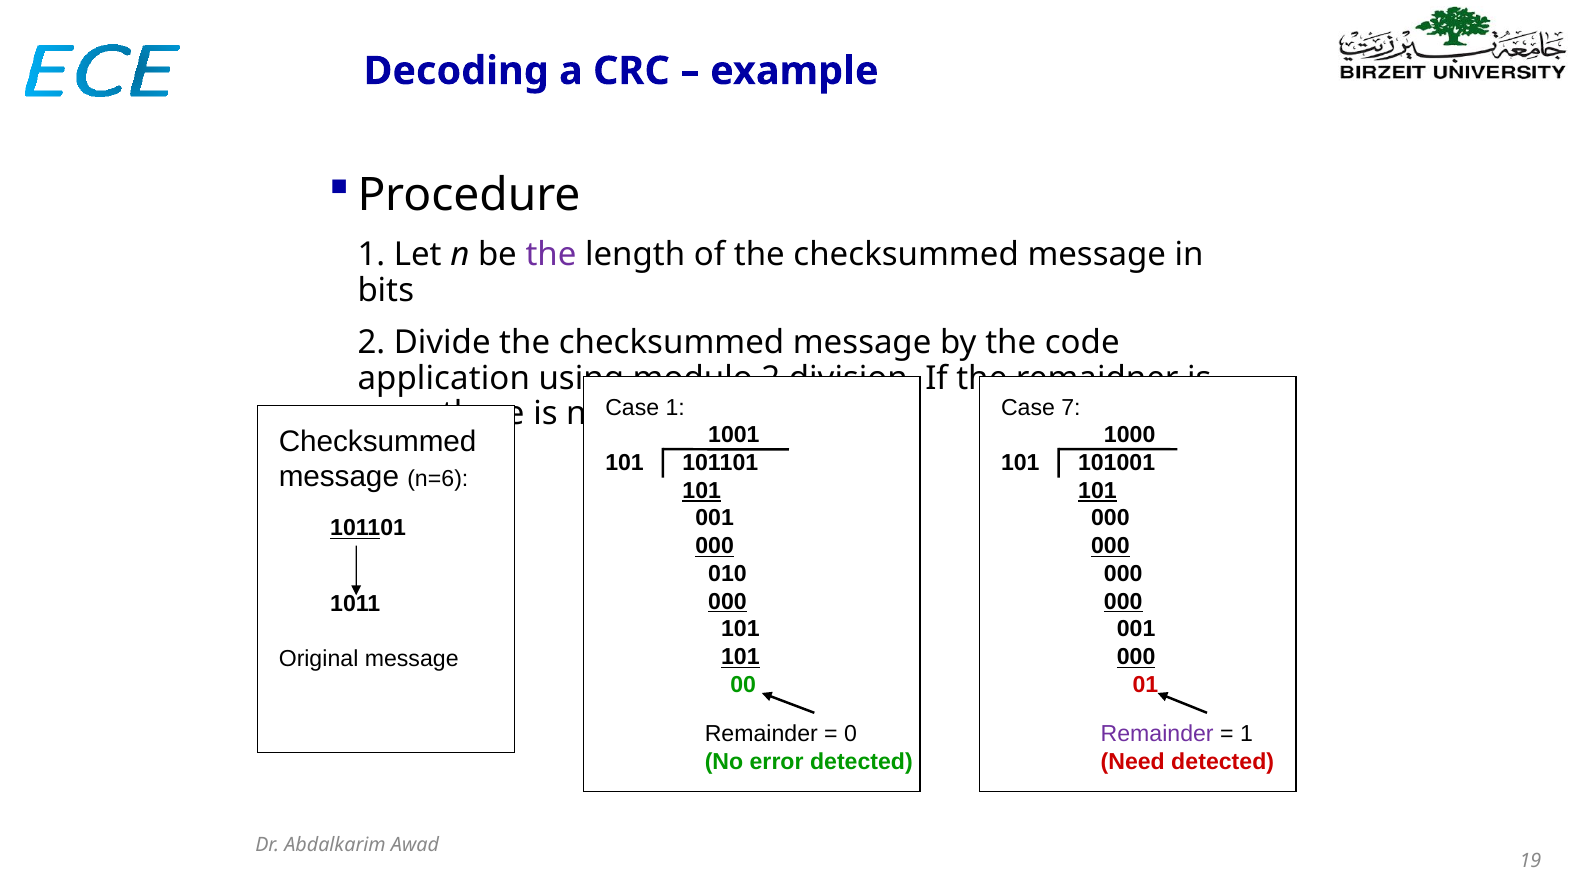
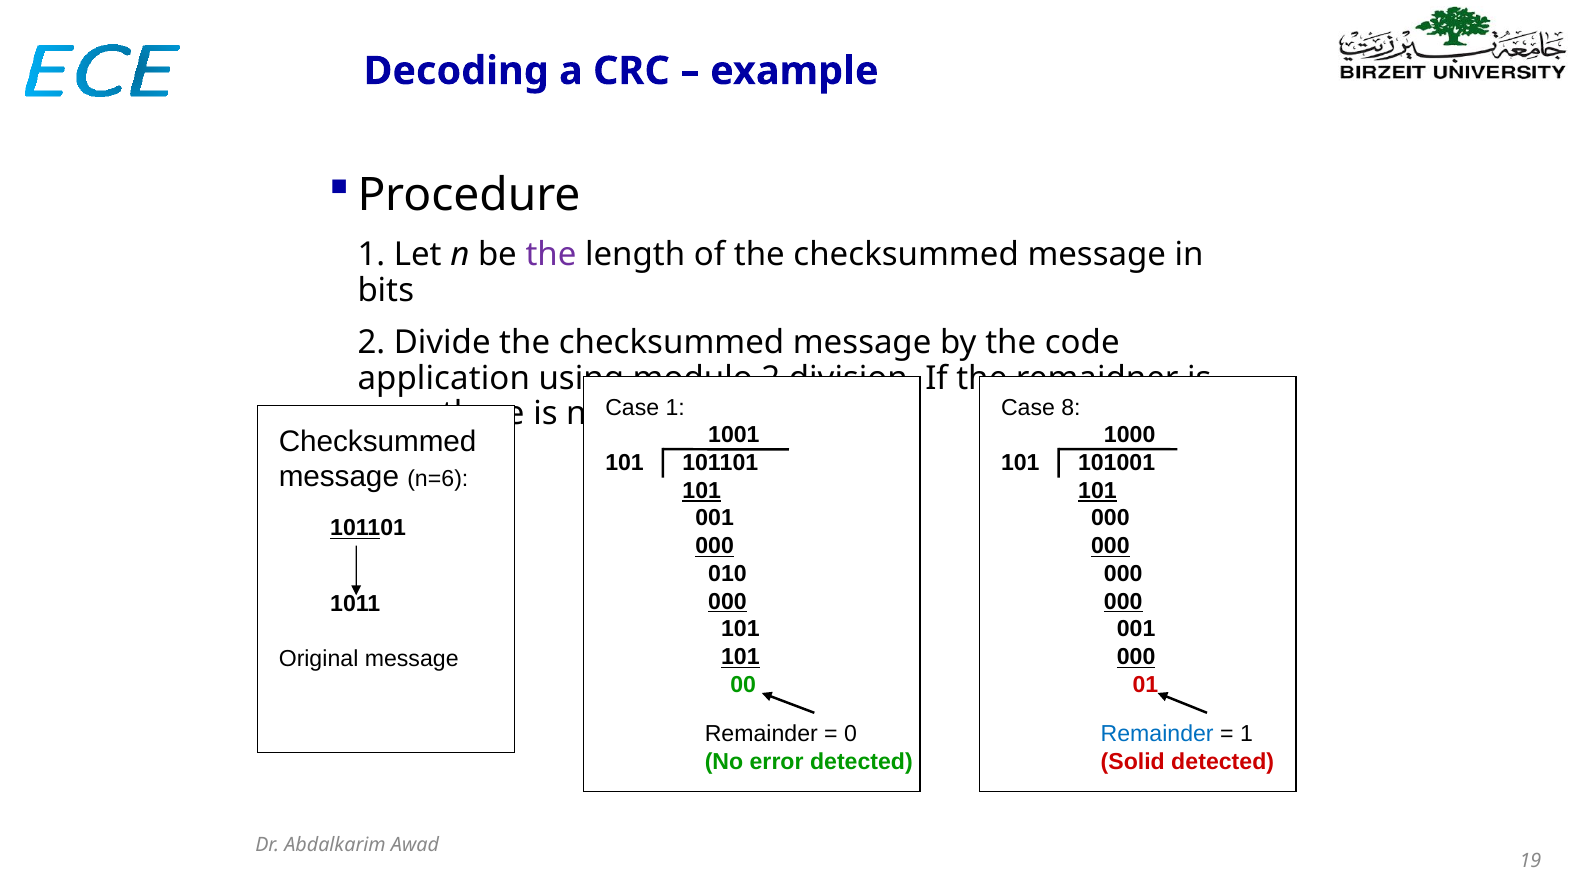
7: 7 -> 8
Remainder at (1157, 734) colour: purple -> blue
Need: Need -> Solid
